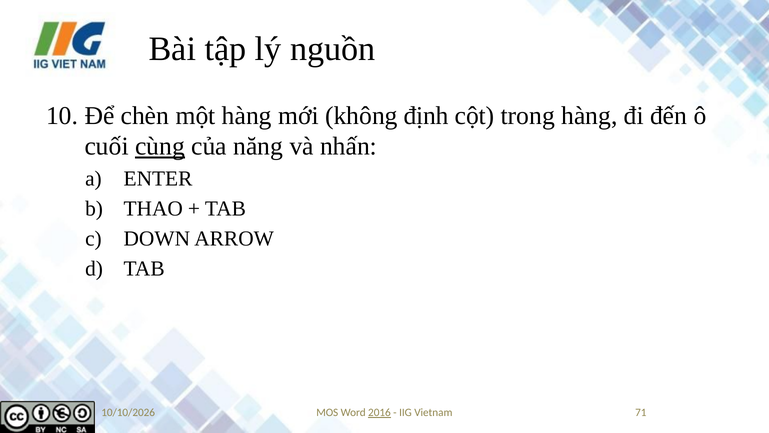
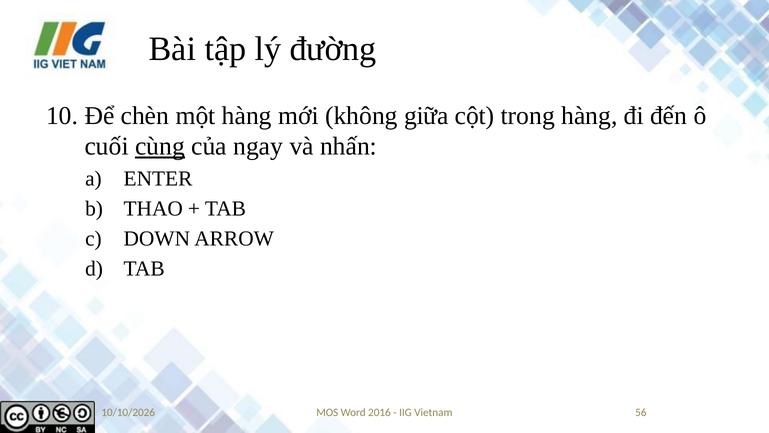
nguồn: nguồn -> đường
định: định -> giữa
năng: năng -> ngay
2016 underline: present -> none
71: 71 -> 56
